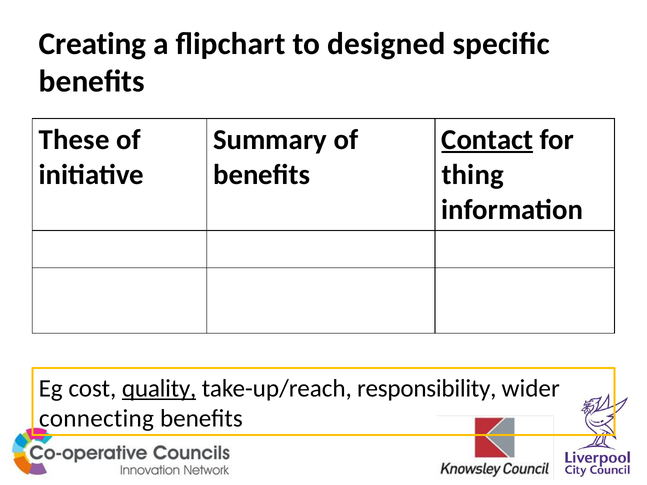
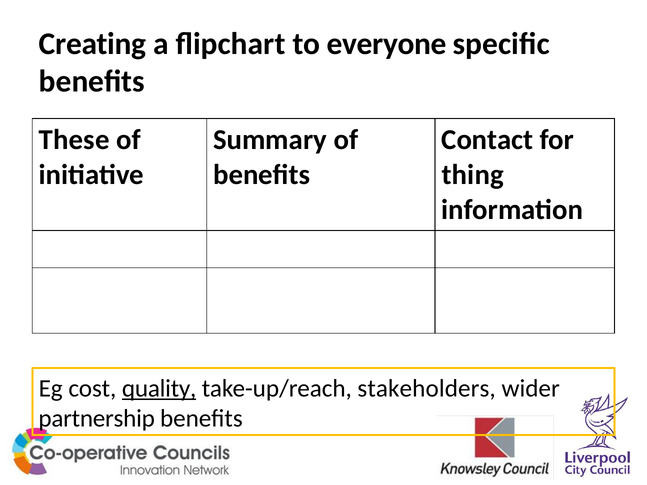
designed: designed -> everyone
Contact underline: present -> none
responsibility: responsibility -> stakeholders
connecting: connecting -> partnership
